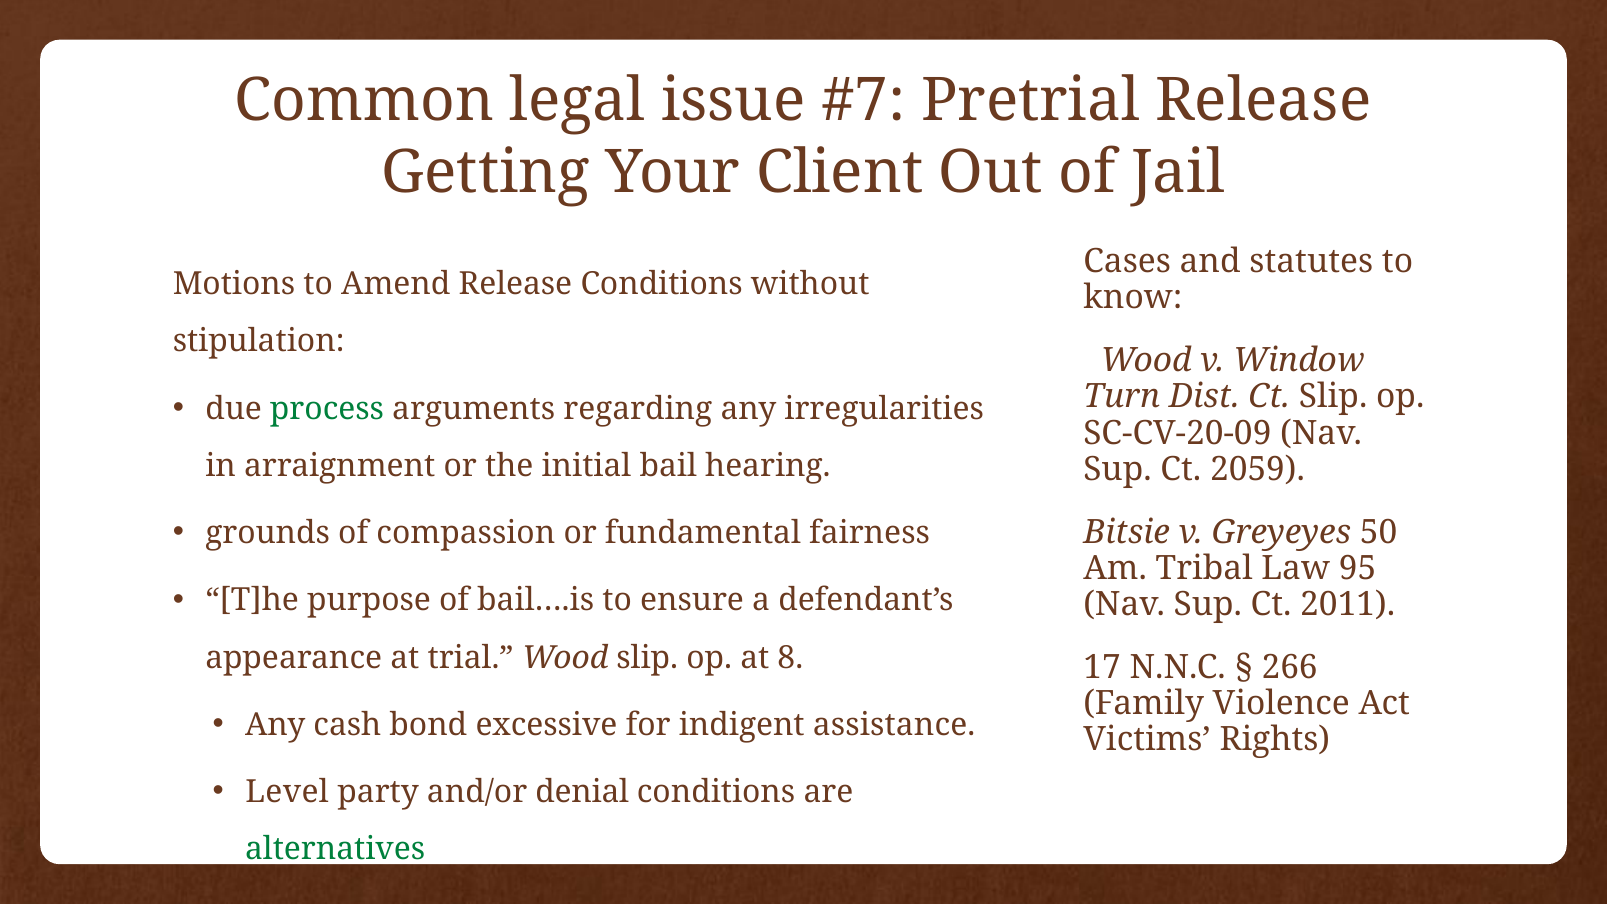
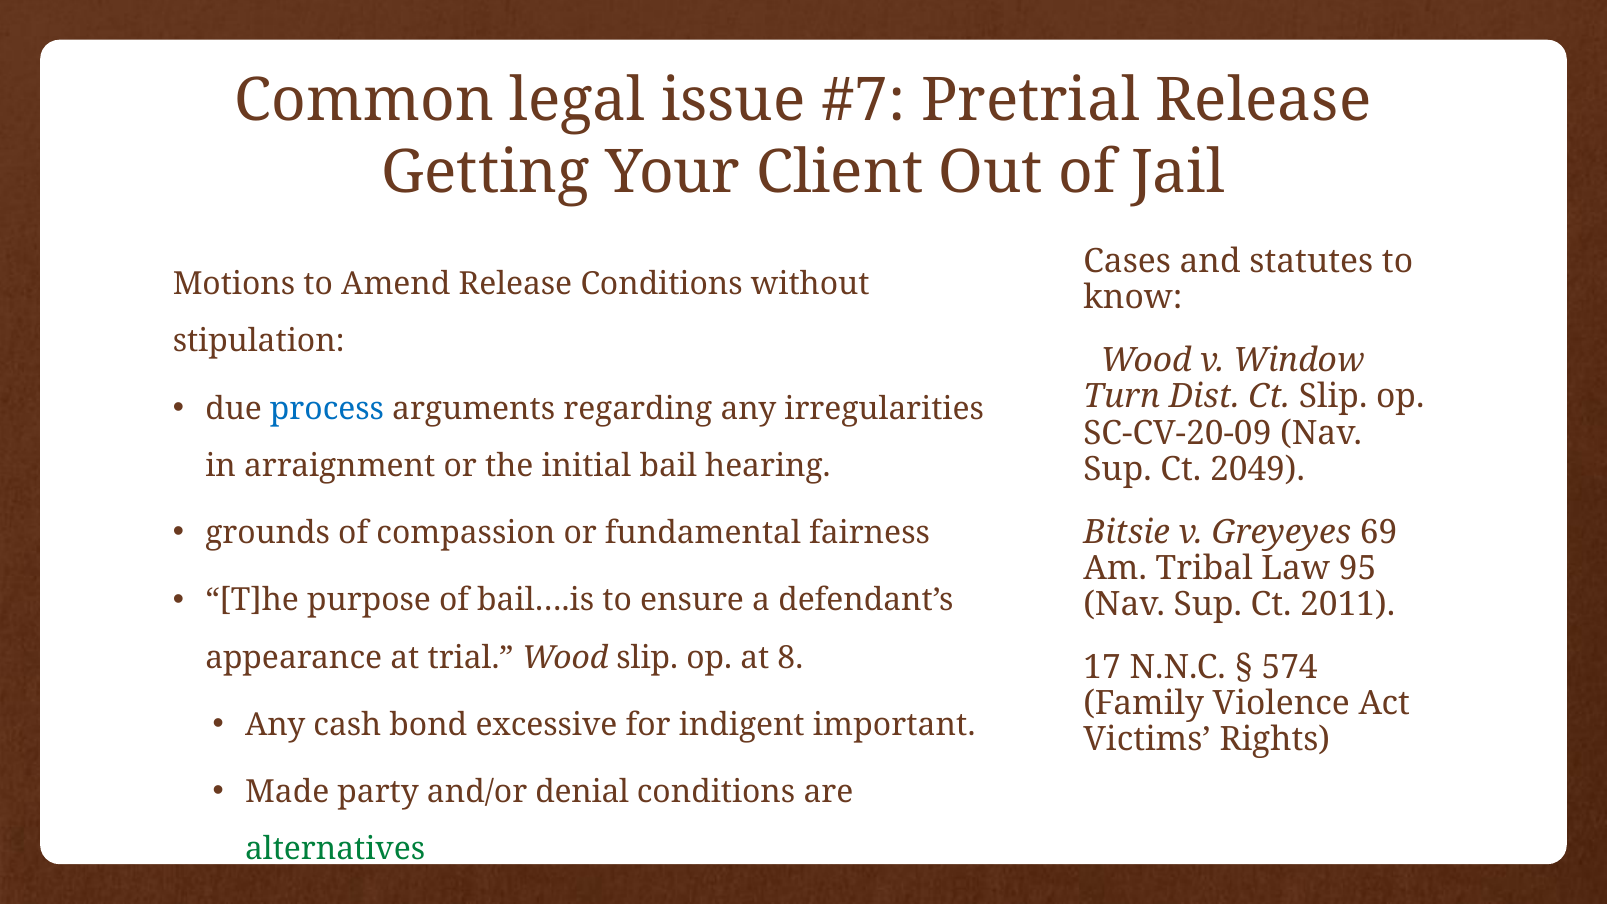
process colour: green -> blue
2059: 2059 -> 2049
50: 50 -> 69
266: 266 -> 574
assistance: assistance -> important
Level: Level -> Made
